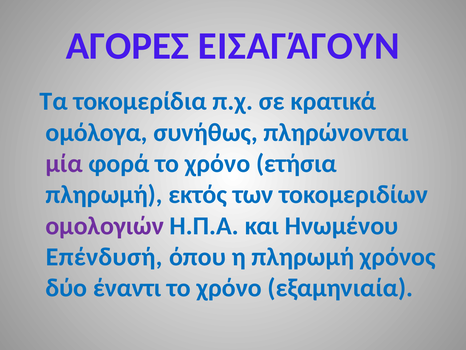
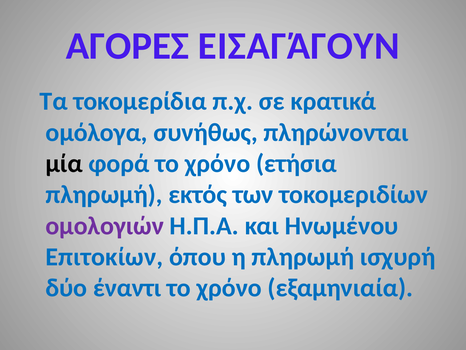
μία colour: purple -> black
Επένδυσή: Επένδυσή -> Επιτοκίων
χρόνος: χρόνος -> ισχυρή
